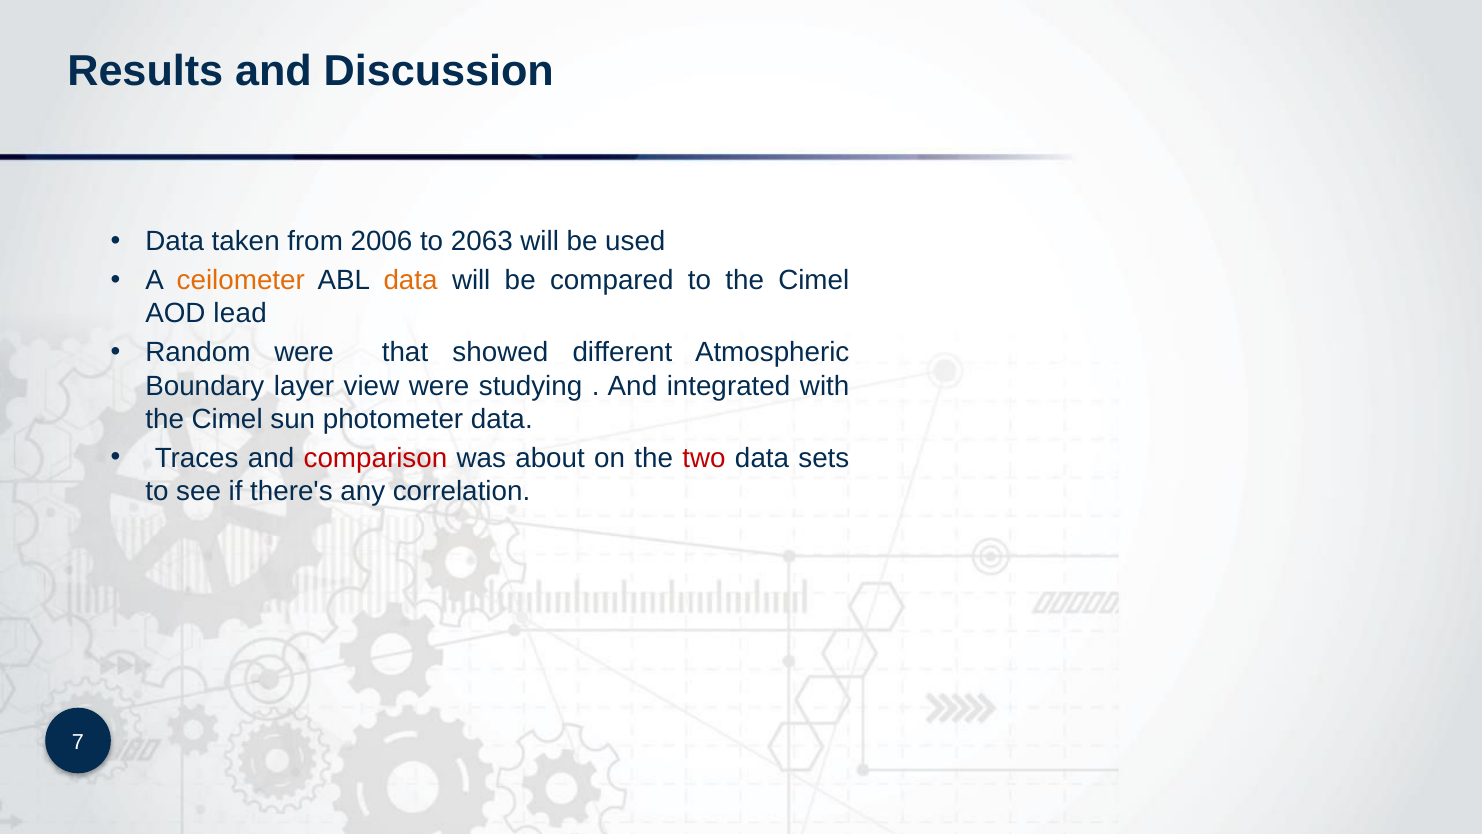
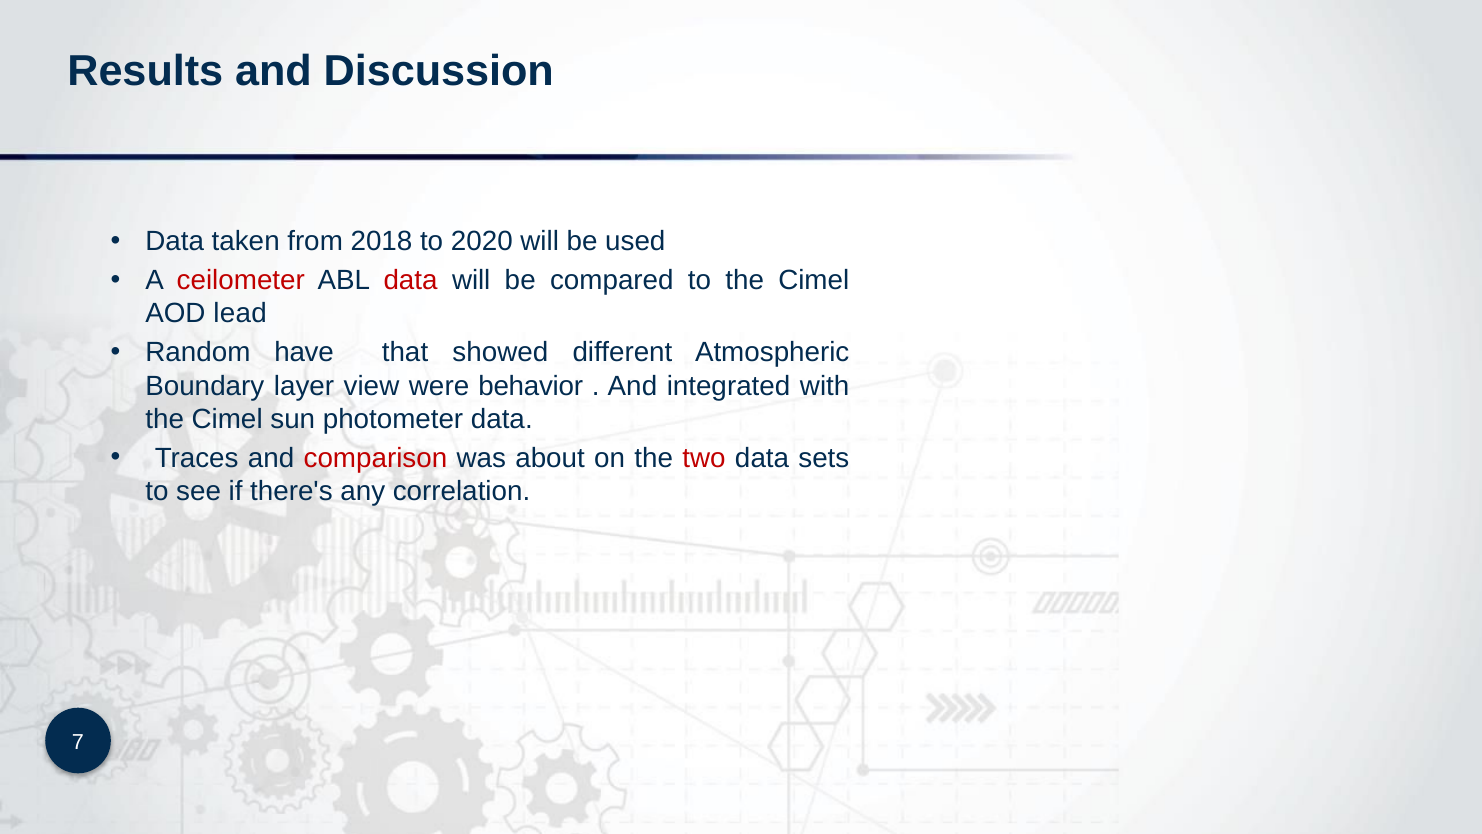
2006: 2006 -> 2018
2063: 2063 -> 2020
ceilometer colour: orange -> red
data at (411, 280) colour: orange -> red
Random were: were -> have
studying: studying -> behavior
